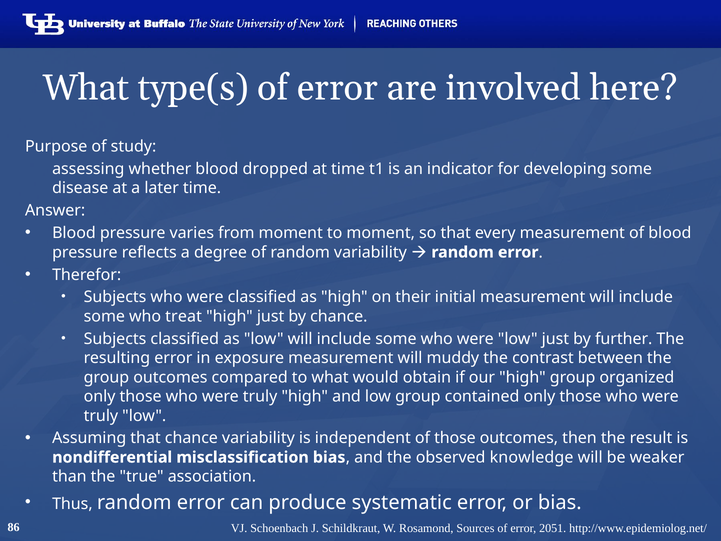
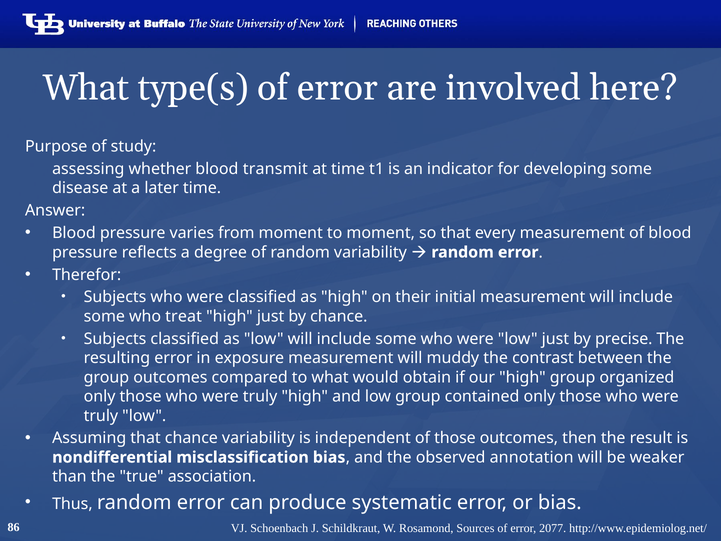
dropped: dropped -> transmit
further: further -> precise
knowledge: knowledge -> annotation
2051: 2051 -> 2077
